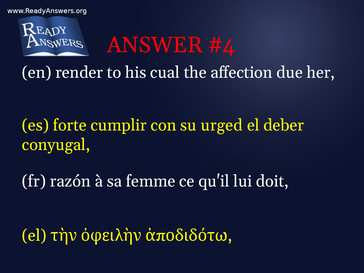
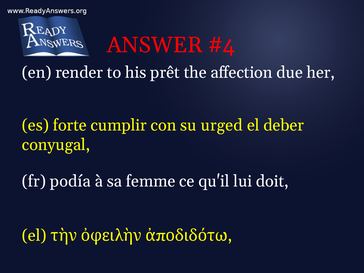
cual: cual -> prêt
razón: razón -> podía
